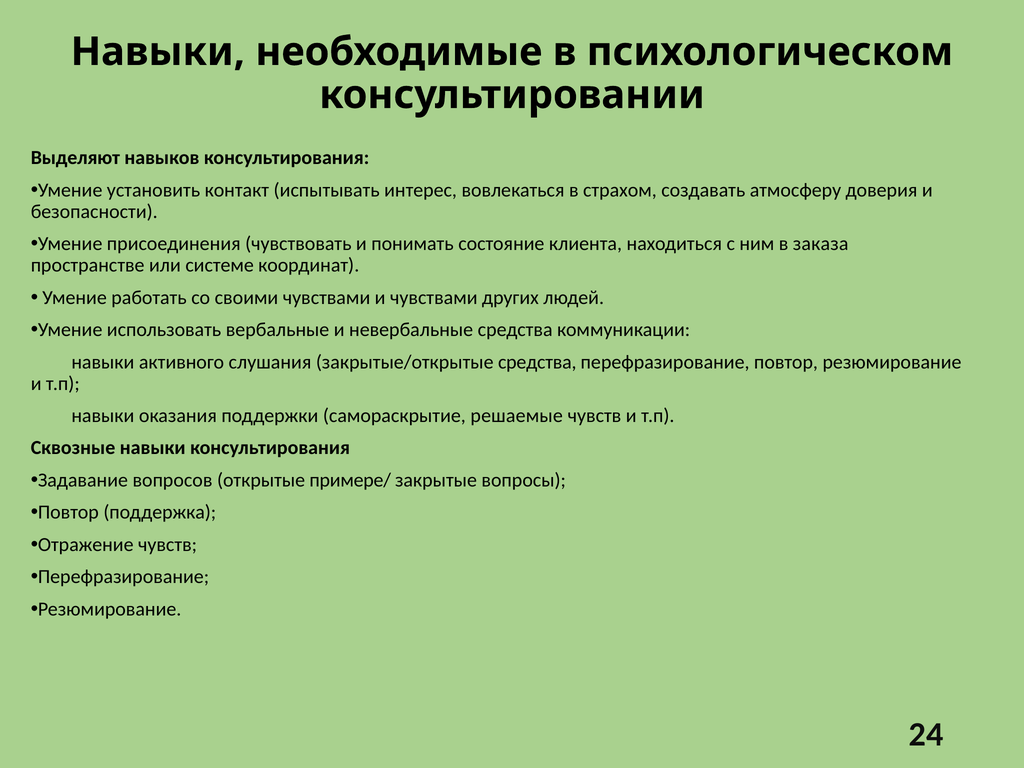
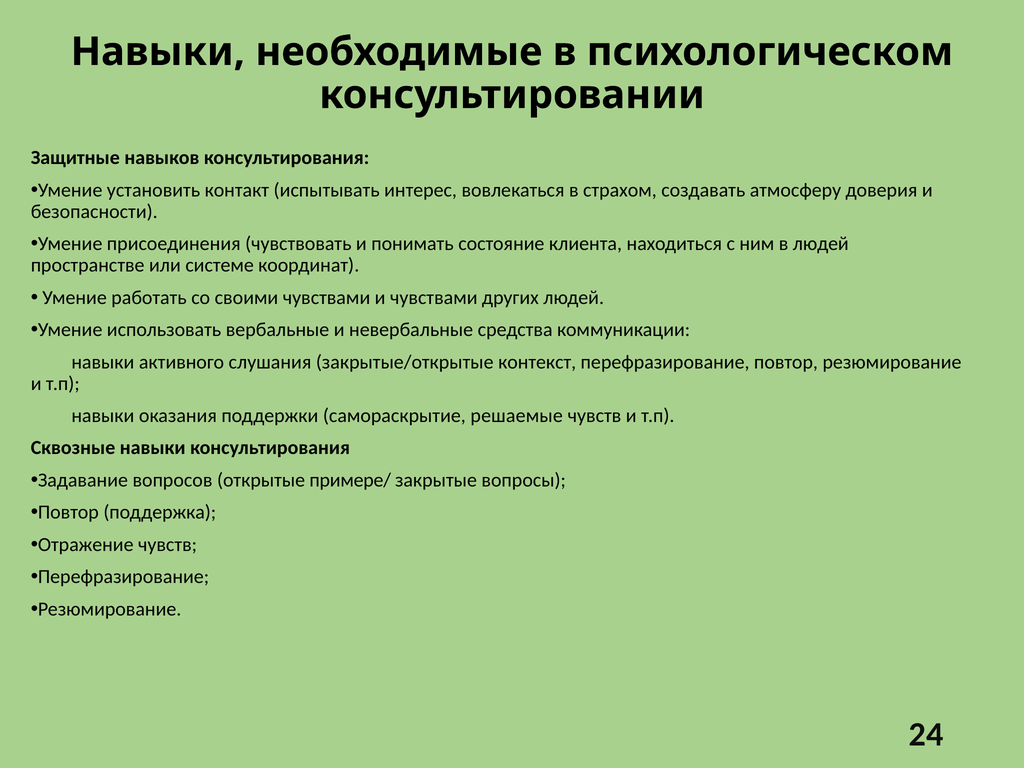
Выделяют: Выделяют -> Защитные
в заказа: заказа -> людей
закрытые/открытые средства: средства -> контекст
